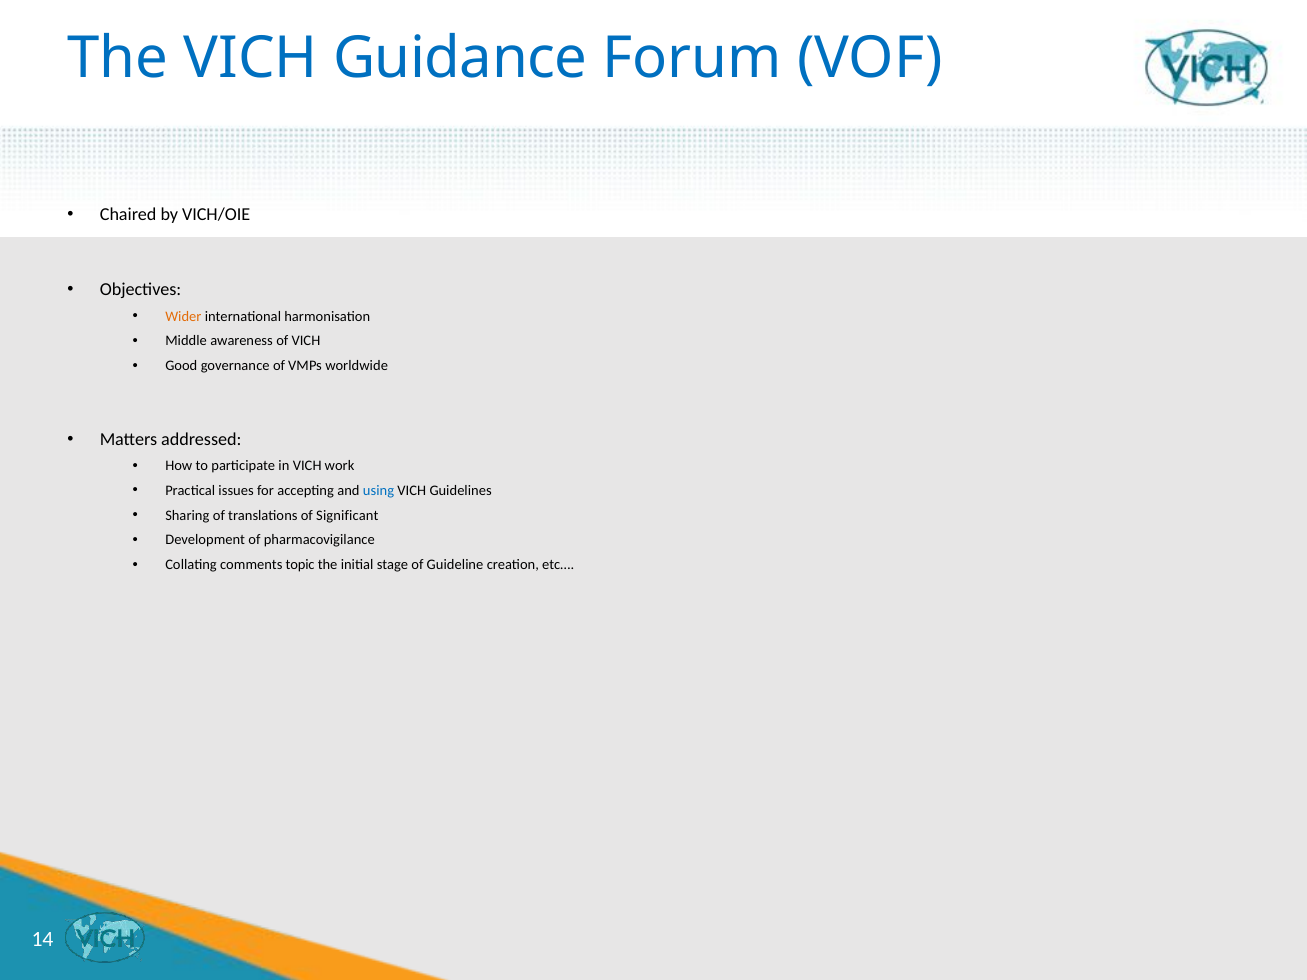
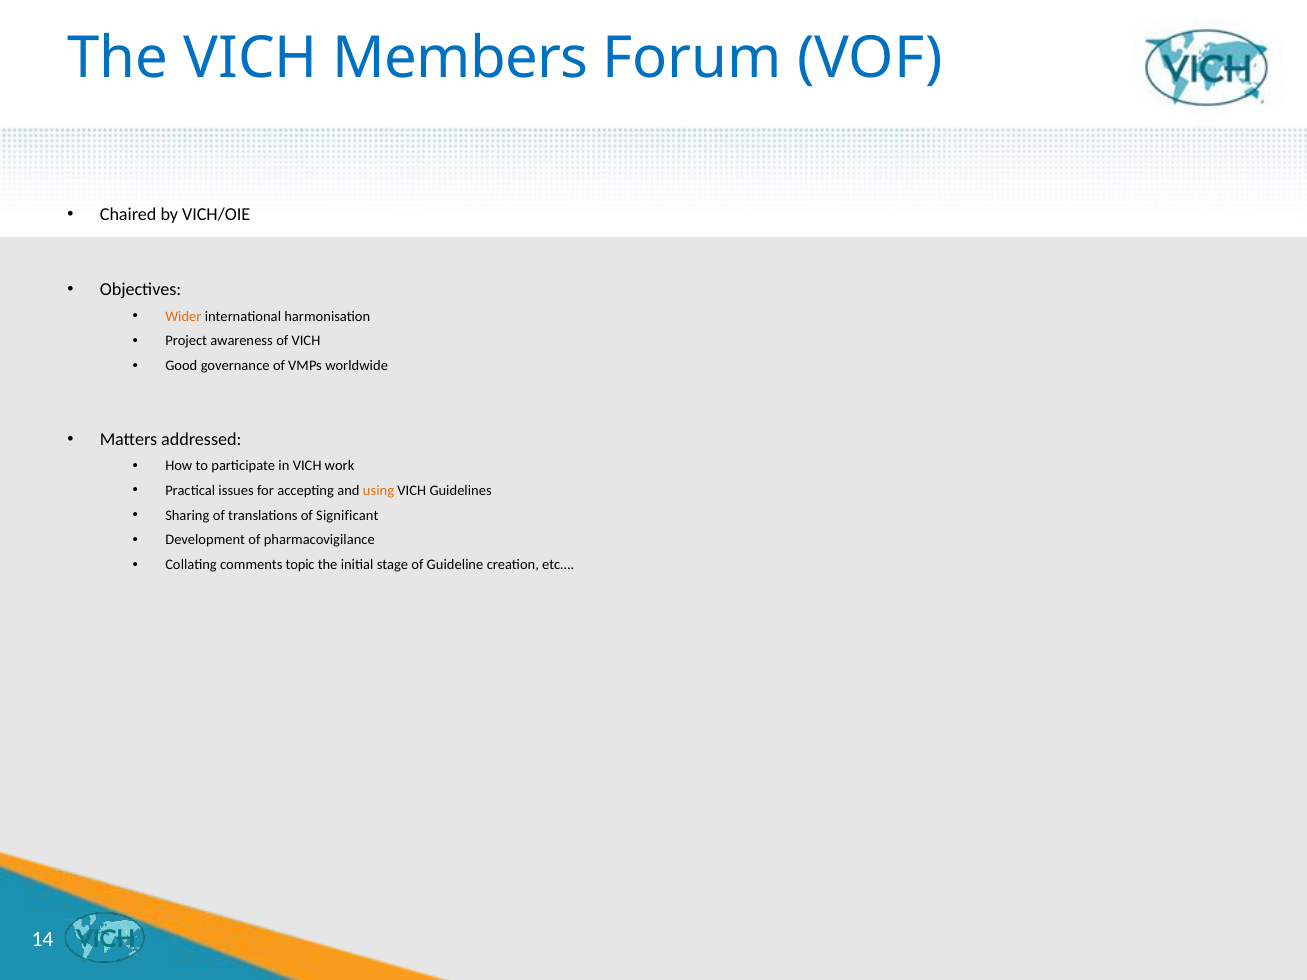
Guidance: Guidance -> Members
Middle: Middle -> Project
using colour: blue -> orange
